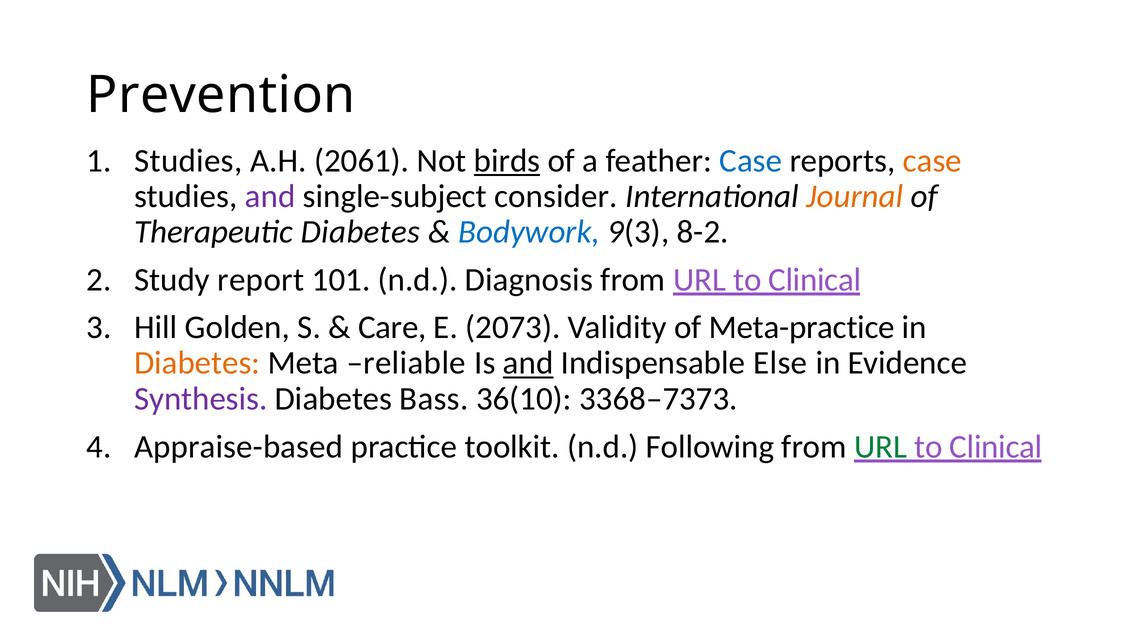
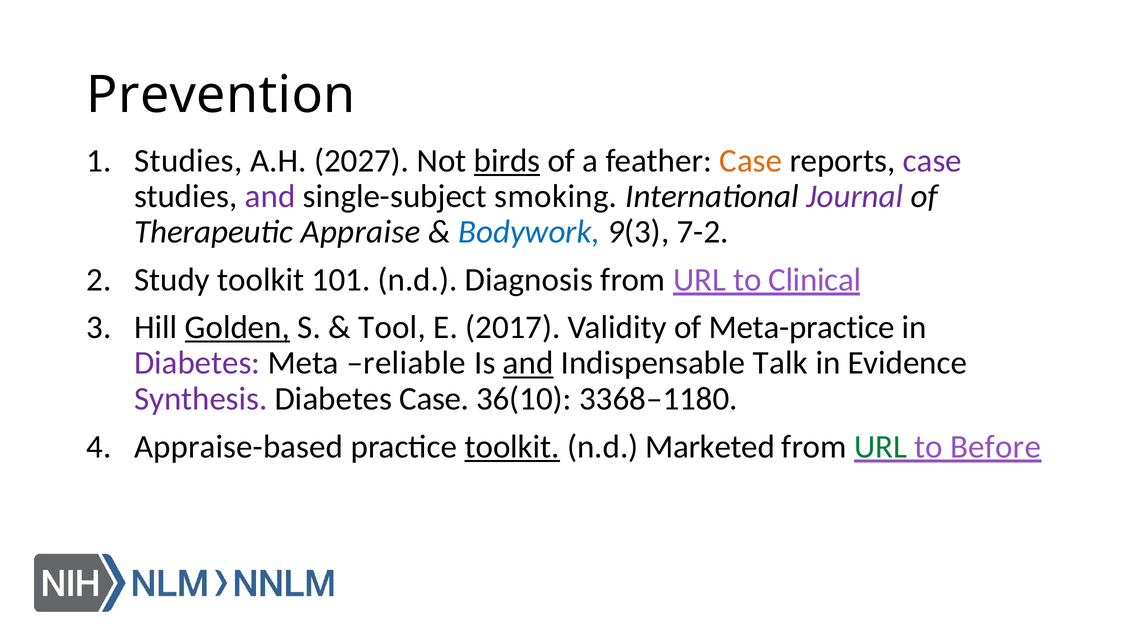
2061: 2061 -> 2027
Case at (751, 161) colour: blue -> orange
case at (932, 161) colour: orange -> purple
consider: consider -> smoking
Journal colour: orange -> purple
Therapeutic Diabetes: Diabetes -> Appraise
8-2: 8-2 -> 7-2
Study report: report -> toolkit
Golden underline: none -> present
Care: Care -> Tool
2073: 2073 -> 2017
Diabetes at (197, 363) colour: orange -> purple
Else: Else -> Talk
Diabetes Bass: Bass -> Case
3368–7373: 3368–7373 -> 3368–1180
toolkit at (512, 447) underline: none -> present
Following: Following -> Marketed
Clinical at (996, 447): Clinical -> Before
